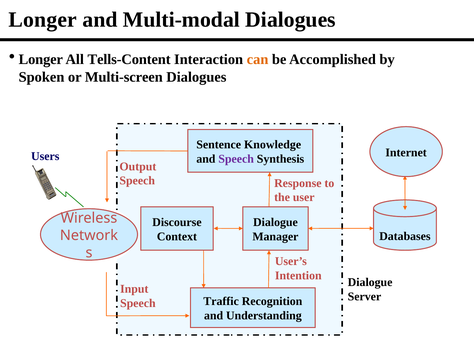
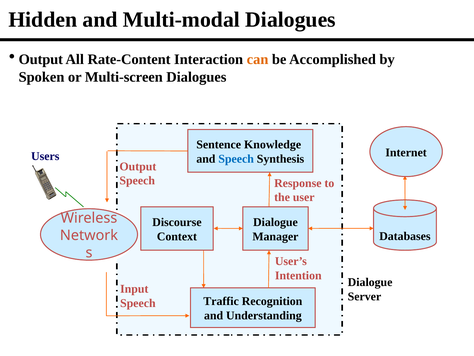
Longer at (43, 20): Longer -> Hidden
Longer at (41, 59): Longer -> Output
Tells-Content: Tells-Content -> Rate-Content
Speech at (236, 159) colour: purple -> blue
